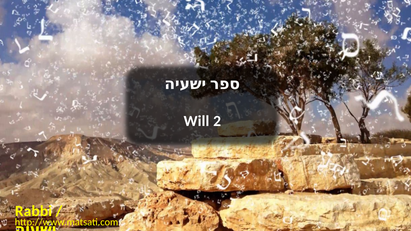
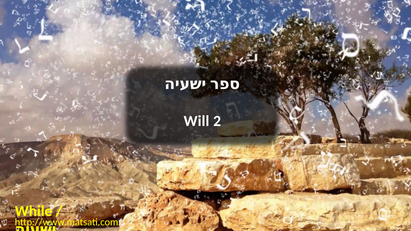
Rabbi: Rabbi -> While
